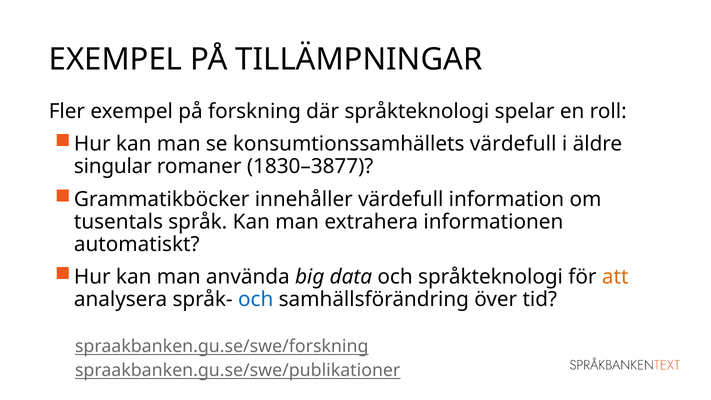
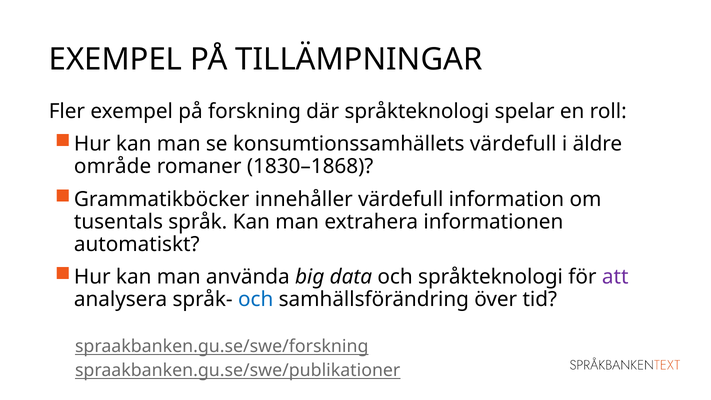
singular: singular -> område
1830–3877: 1830–3877 -> 1830–1868
att colour: orange -> purple
